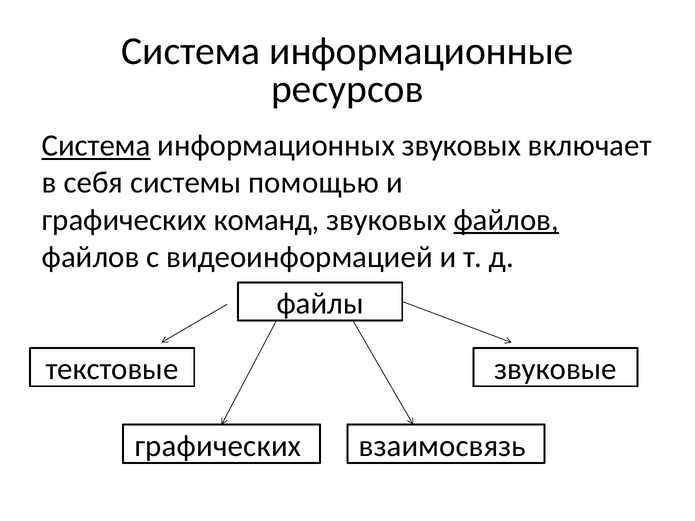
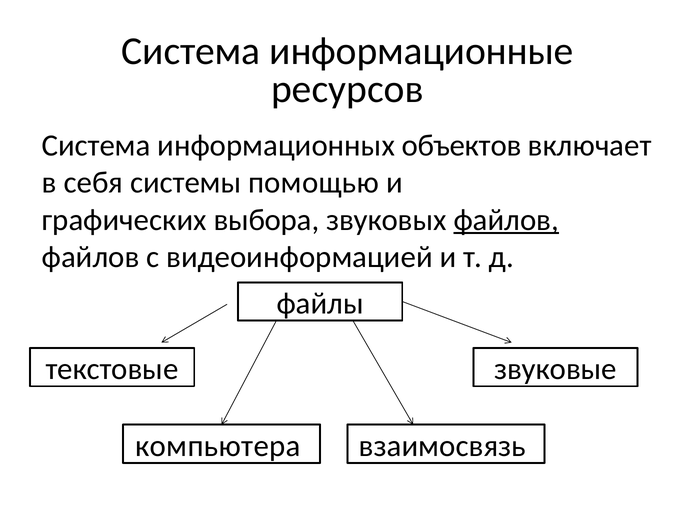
Система at (96, 146) underline: present -> none
информационных звуковых: звуковых -> объектов
команд: команд -> выбора
графических at (218, 446): графических -> компьютера
